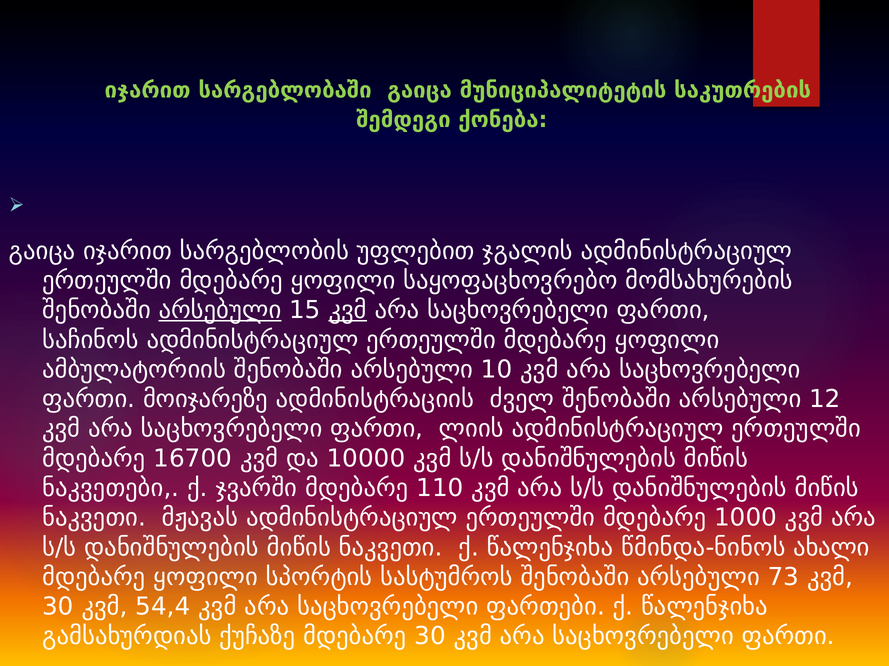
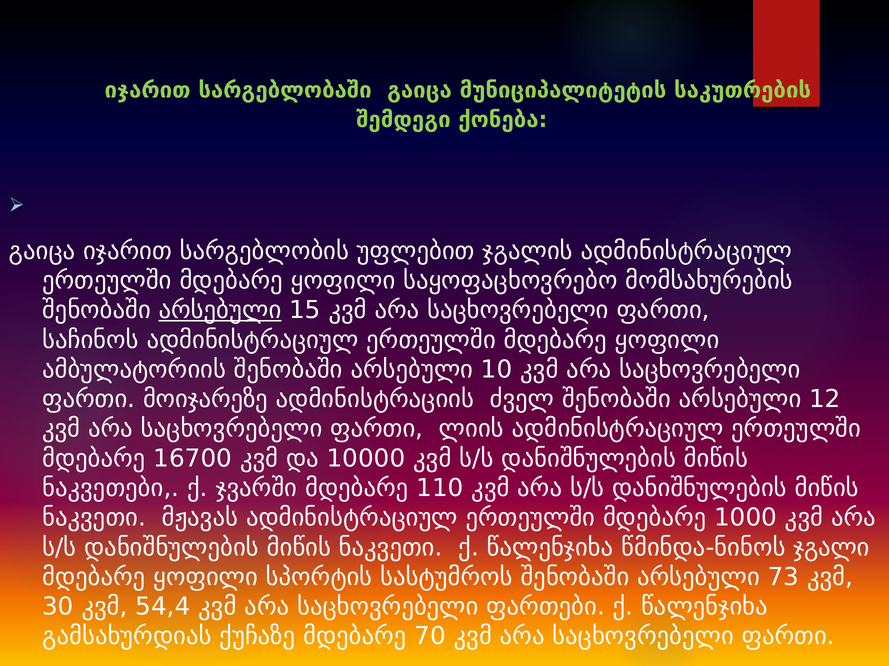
კვმ at (348, 311) underline: present -> none
ახალი: ახალი -> ჯგალი
მდებარე 30: 30 -> 70
